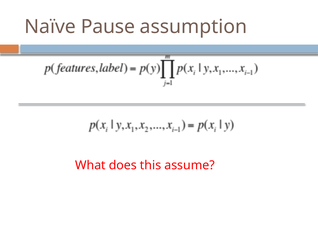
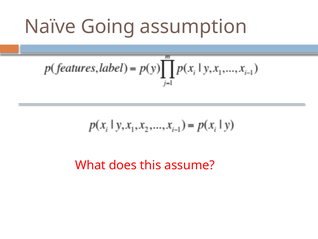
Pause: Pause -> Going
